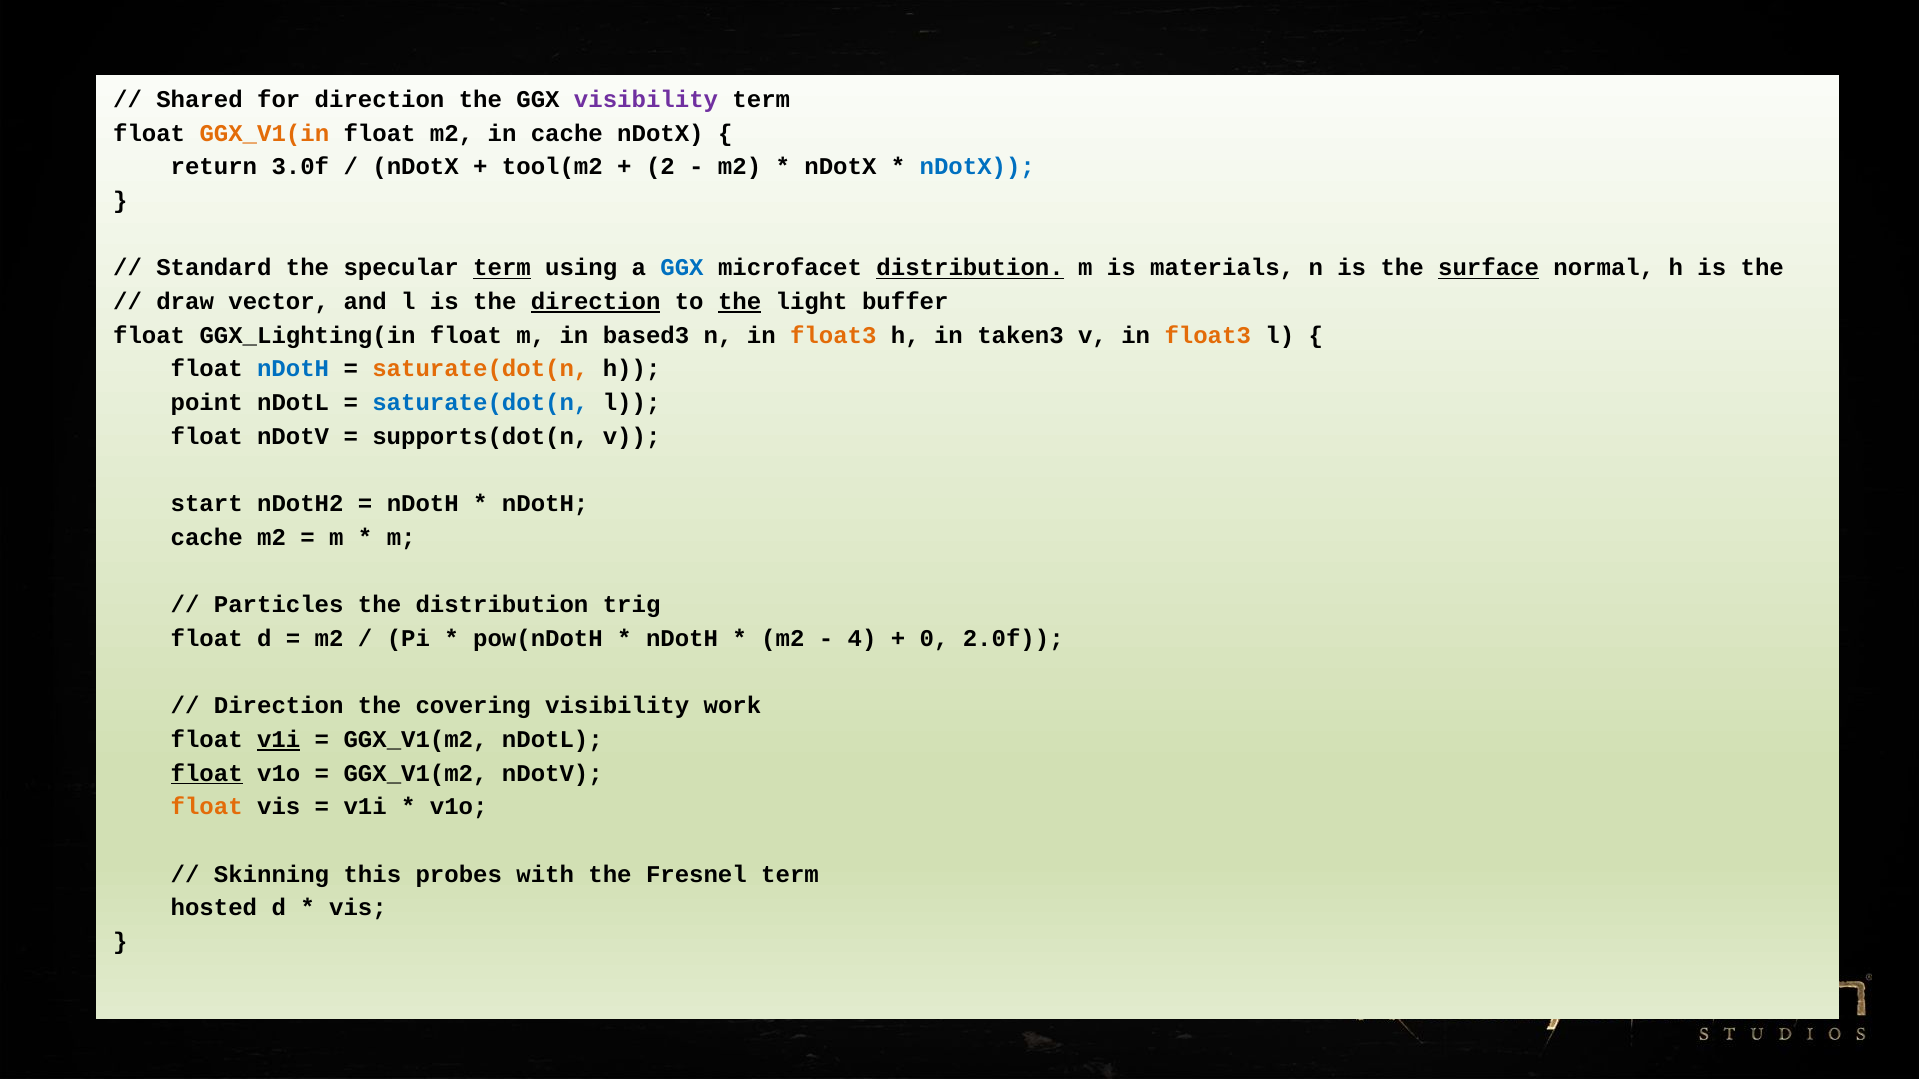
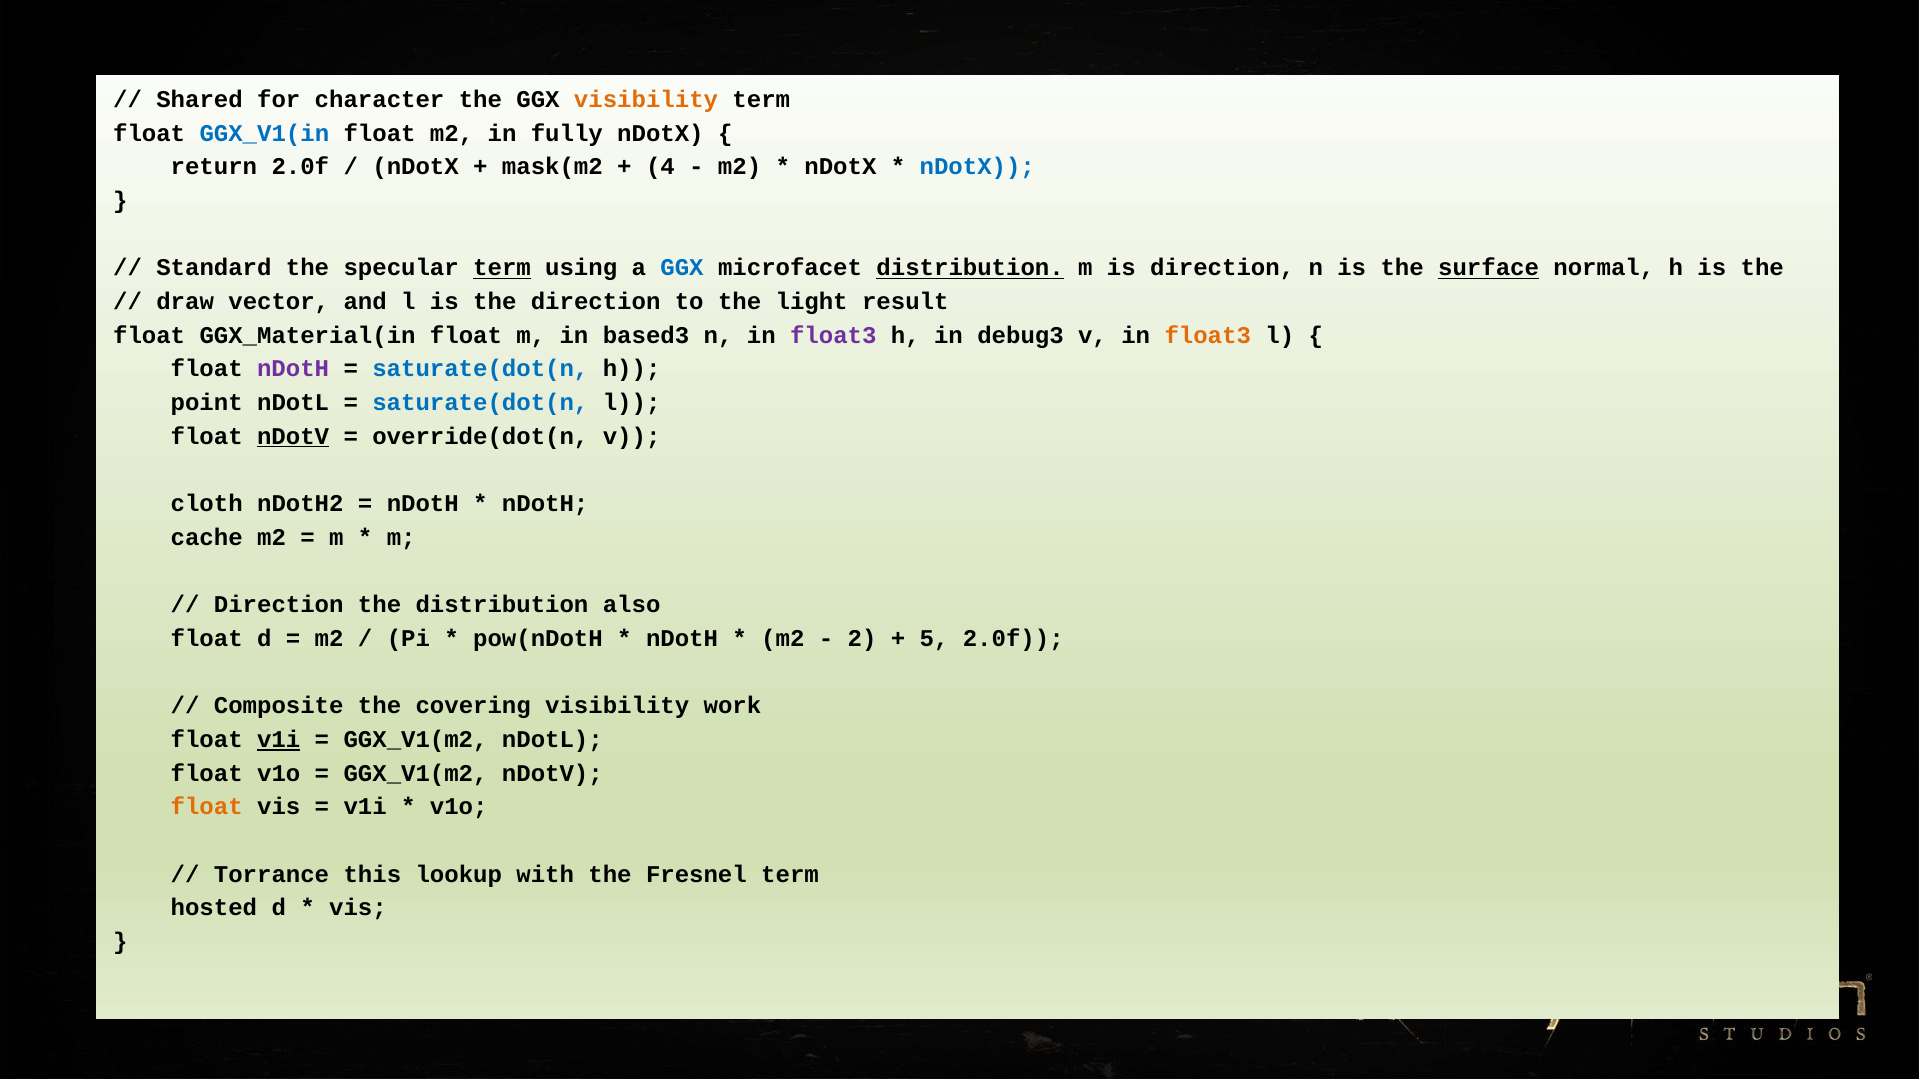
for direction: direction -> character
visibility at (646, 100) colour: purple -> orange
GGX_V1(in colour: orange -> blue
in cache: cache -> fully
return 3.0f: 3.0f -> 2.0f
tool(m2: tool(m2 -> mask(m2
2: 2 -> 4
is materials: materials -> direction
direction at (596, 302) underline: present -> none
the at (740, 302) underline: present -> none
buffer: buffer -> result
GGX_Lighting(in: GGX_Lighting(in -> GGX_Material(in
float3 at (833, 335) colour: orange -> purple
taken3: taken3 -> debug3
nDotH at (293, 369) colour: blue -> purple
saturate(dot(n at (480, 369) colour: orange -> blue
nDotV at (293, 437) underline: none -> present
supports(dot(n: supports(dot(n -> override(dot(n
start: start -> cloth
Particles at (279, 605): Particles -> Direction
trig: trig -> also
4: 4 -> 2
0: 0 -> 5
Direction at (279, 706): Direction -> Composite
float at (207, 773) underline: present -> none
Skinning: Skinning -> Torrance
probes: probes -> lookup
